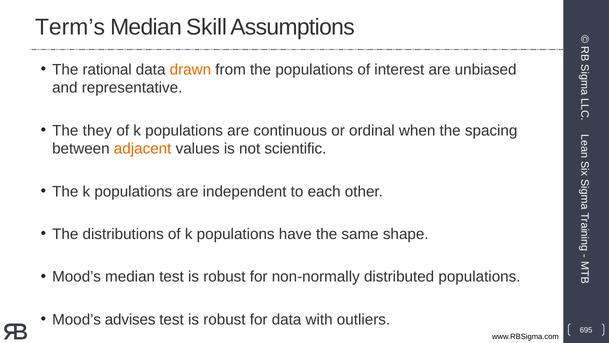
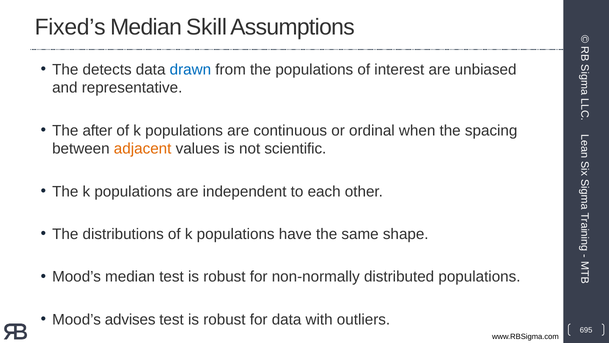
Term’s: Term’s -> Fixed’s
rational: rational -> detects
drawn colour: orange -> blue
they: they -> after
